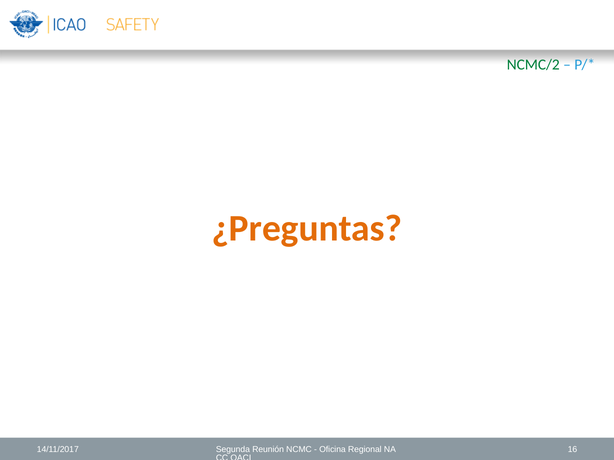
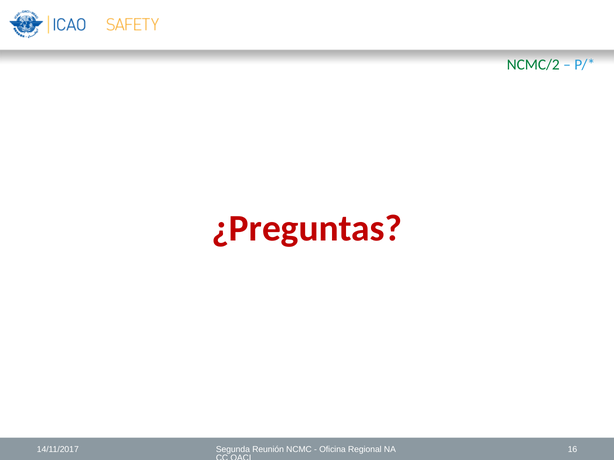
¿Preguntas colour: orange -> red
